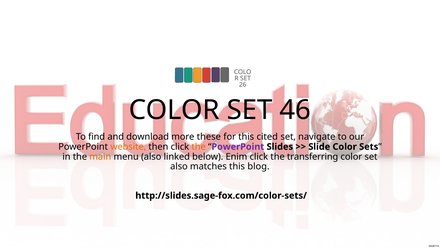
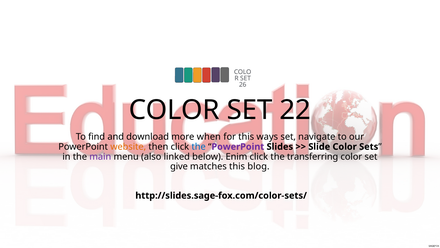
46: 46 -> 22
these: these -> when
cited: cited -> ways
the at (199, 146) colour: orange -> blue
main colour: orange -> purple
also at (179, 166): also -> give
